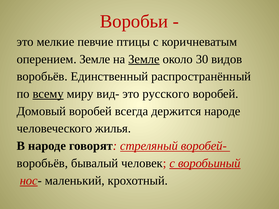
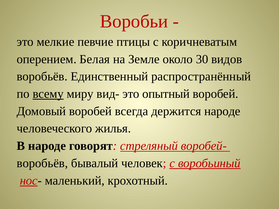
оперением Земле: Земле -> Белая
Земле at (144, 59) underline: present -> none
русского: русского -> опытный
